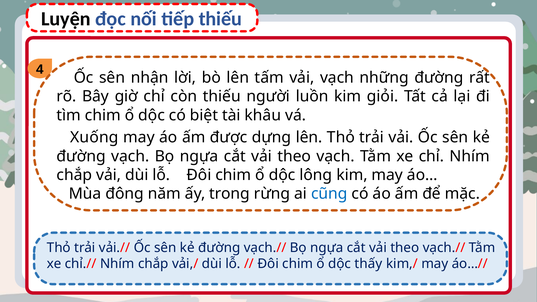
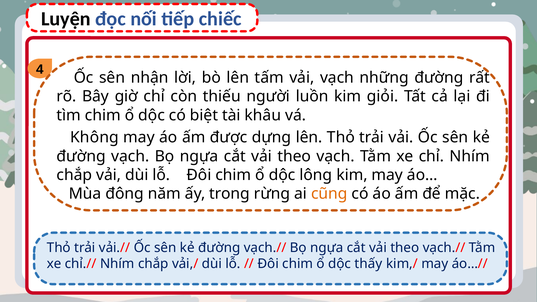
tiếp thiếu: thiếu -> chiếc
Xuống: Xuống -> Không
cũng colour: blue -> orange
